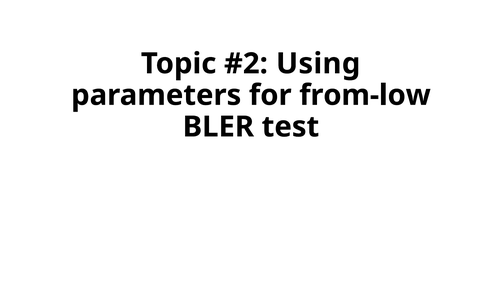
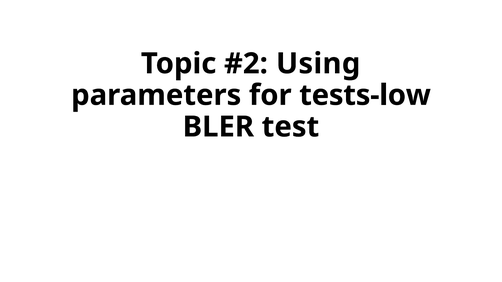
from-low: from-low -> tests-low
